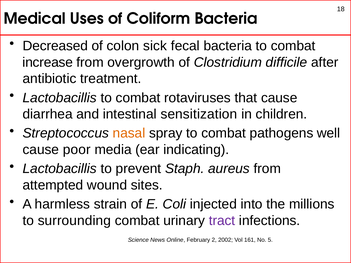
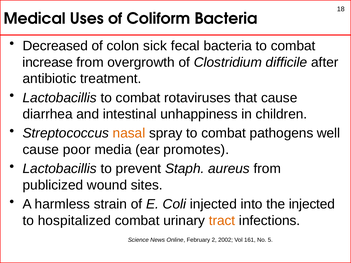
sensitization: sensitization -> unhappiness
indicating: indicating -> promotes
attempted: attempted -> publicized
the millions: millions -> injected
surrounding: surrounding -> hospitalized
tract colour: purple -> orange
